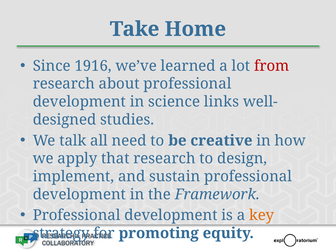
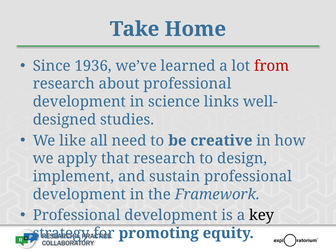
1916: 1916 -> 1936
talk: talk -> like
key colour: orange -> black
